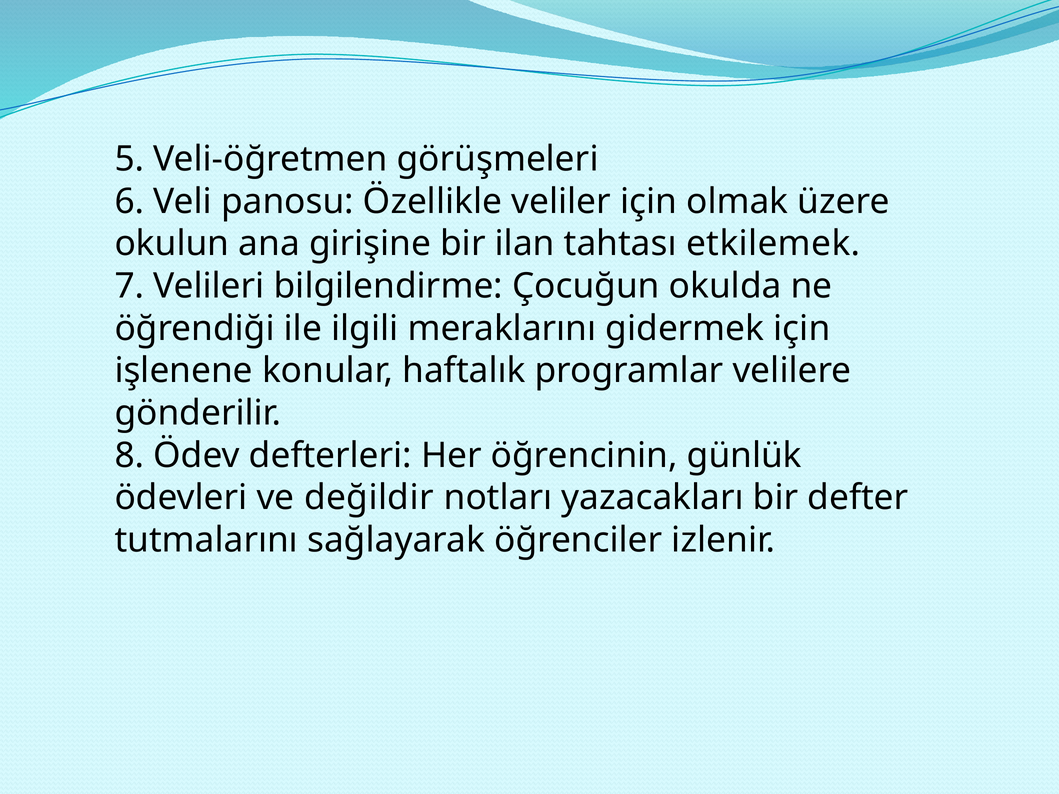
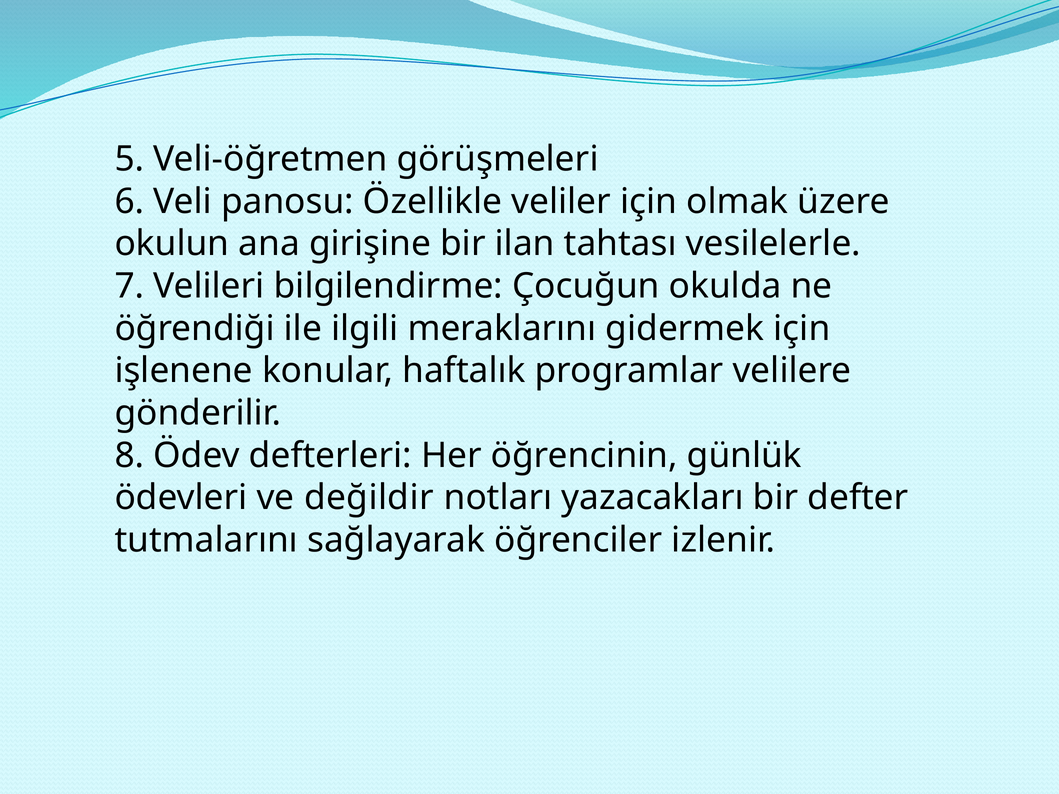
etkilemek: etkilemek -> vesilelerle
